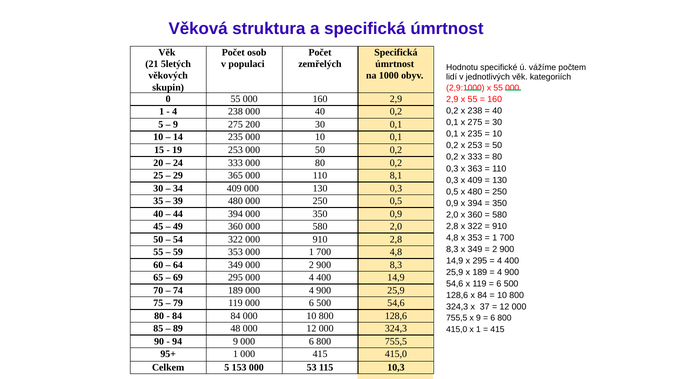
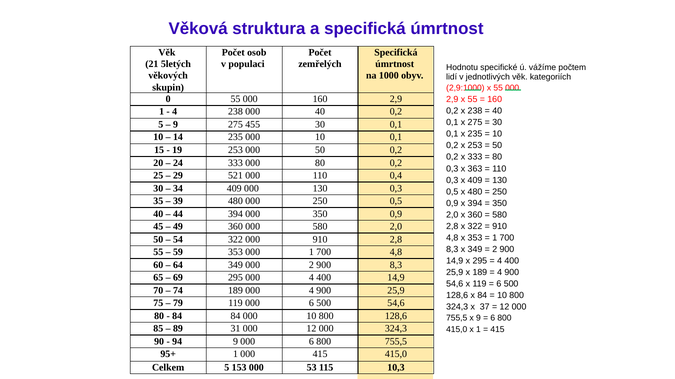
200: 200 -> 455
365: 365 -> 521
8,1: 8,1 -> 0,4
48: 48 -> 31
